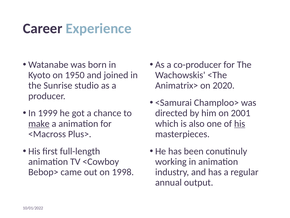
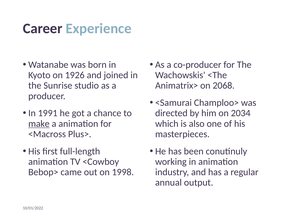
1950: 1950 -> 1926
2020: 2020 -> 2068
1999: 1999 -> 1991
2001: 2001 -> 2034
his at (240, 123) underline: present -> none
